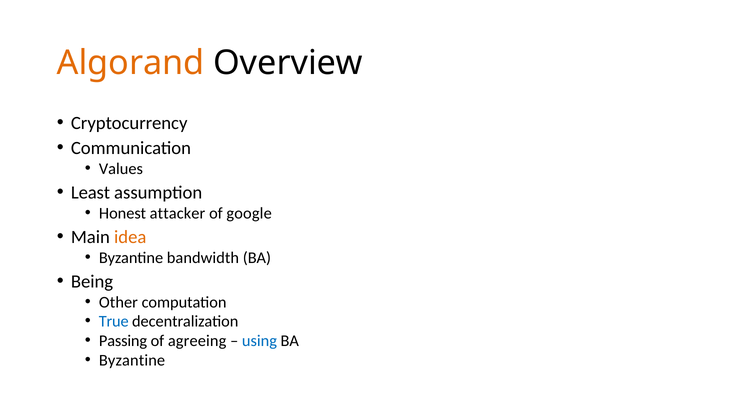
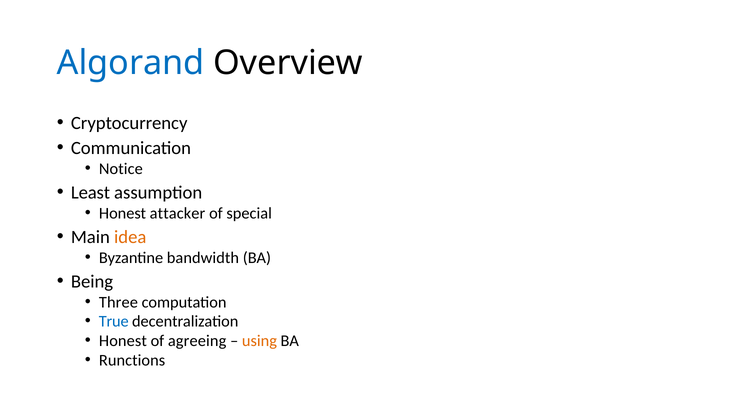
Algorand colour: orange -> blue
Values: Values -> Notice
google: google -> special
Other: Other -> Three
Passing at (123, 341): Passing -> Honest
using colour: blue -> orange
Byzantine at (132, 360): Byzantine -> Runctions
